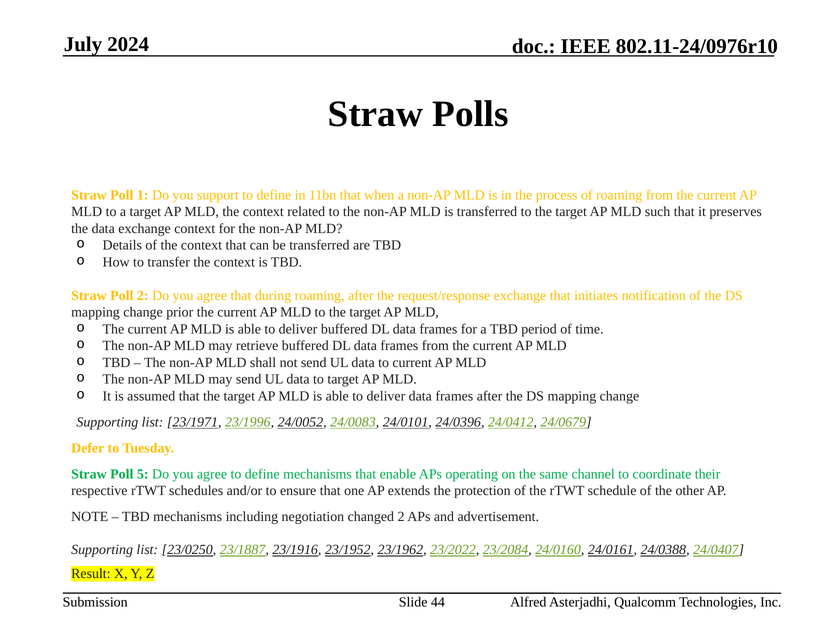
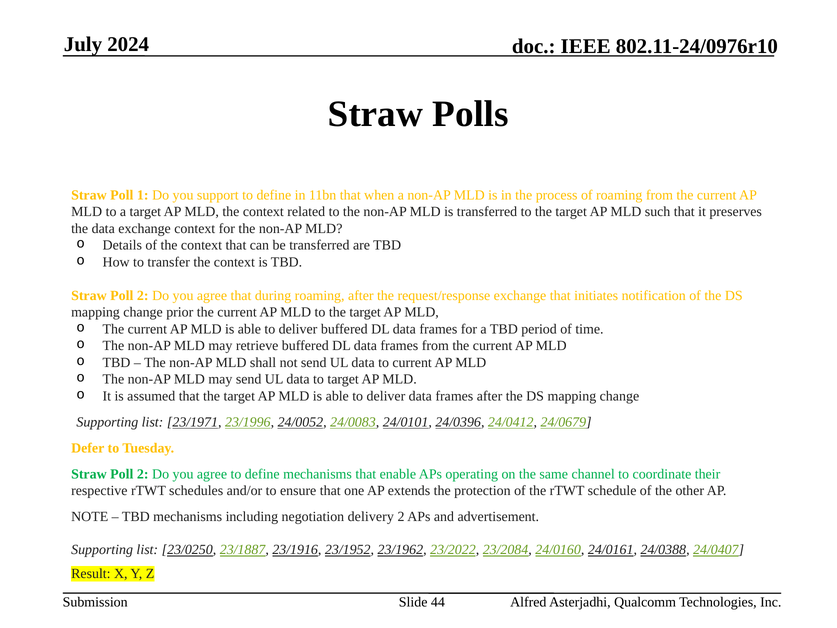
5 at (143, 474): 5 -> 2
changed: changed -> delivery
